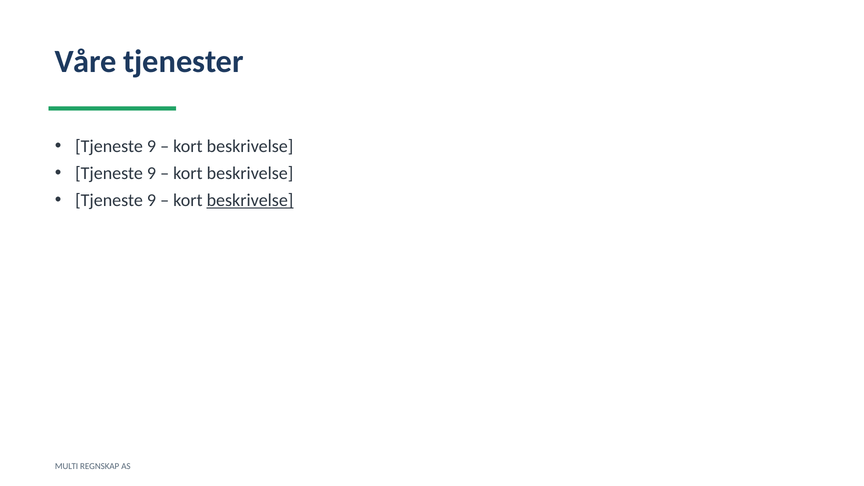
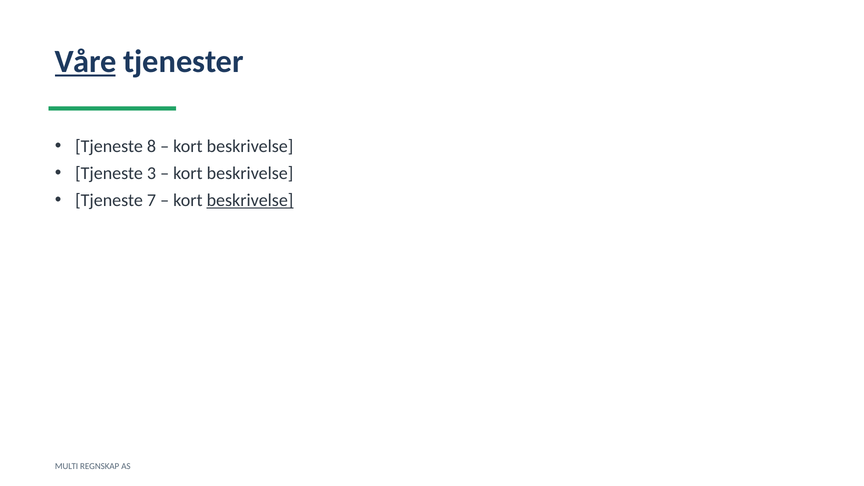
Våre underline: none -> present
9 at (151, 146): 9 -> 8
9 at (151, 173): 9 -> 3
9 at (151, 200): 9 -> 7
